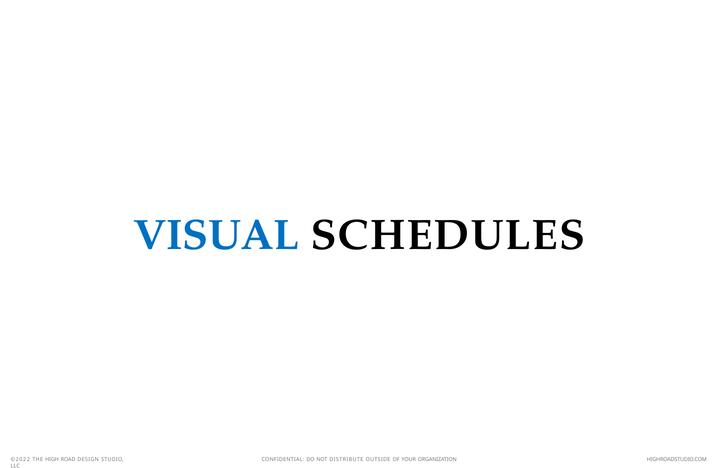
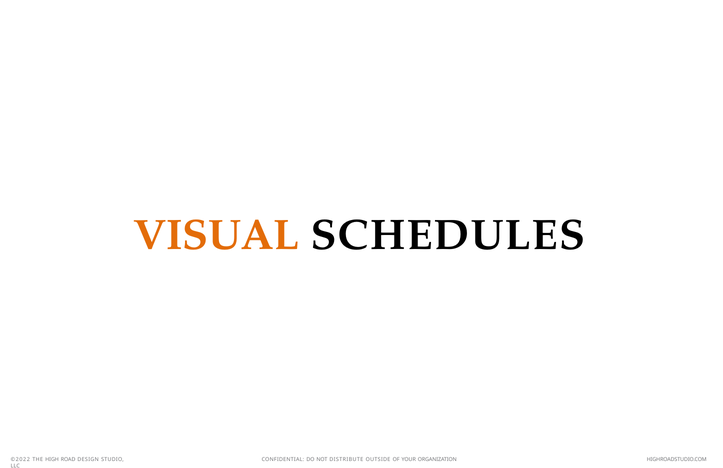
VISUAL colour: blue -> orange
